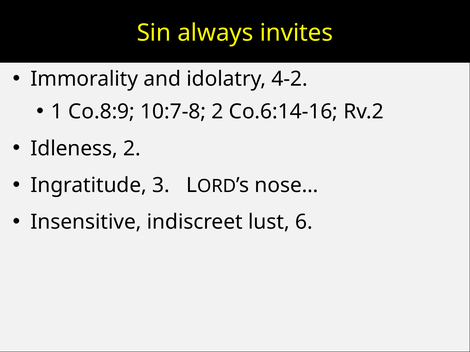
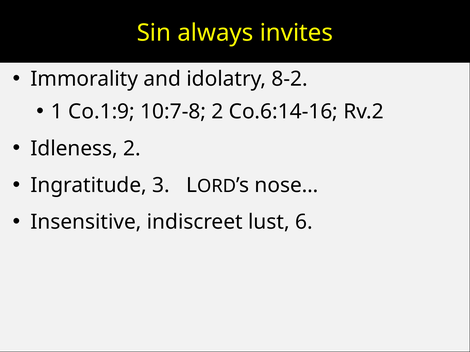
4-2: 4-2 -> 8-2
Co.8:9: Co.8:9 -> Co.1:9
